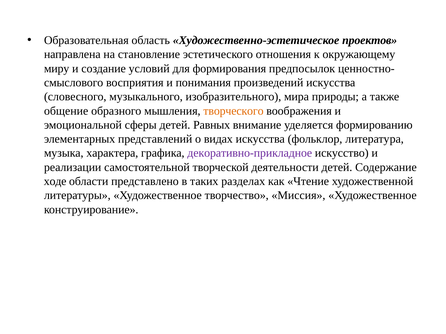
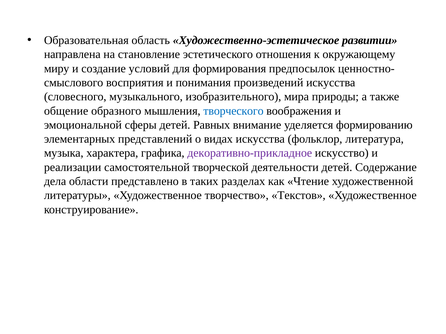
проектов: проектов -> развитии
творческого colour: orange -> blue
ходе: ходе -> дела
Миссия: Миссия -> Текстов
